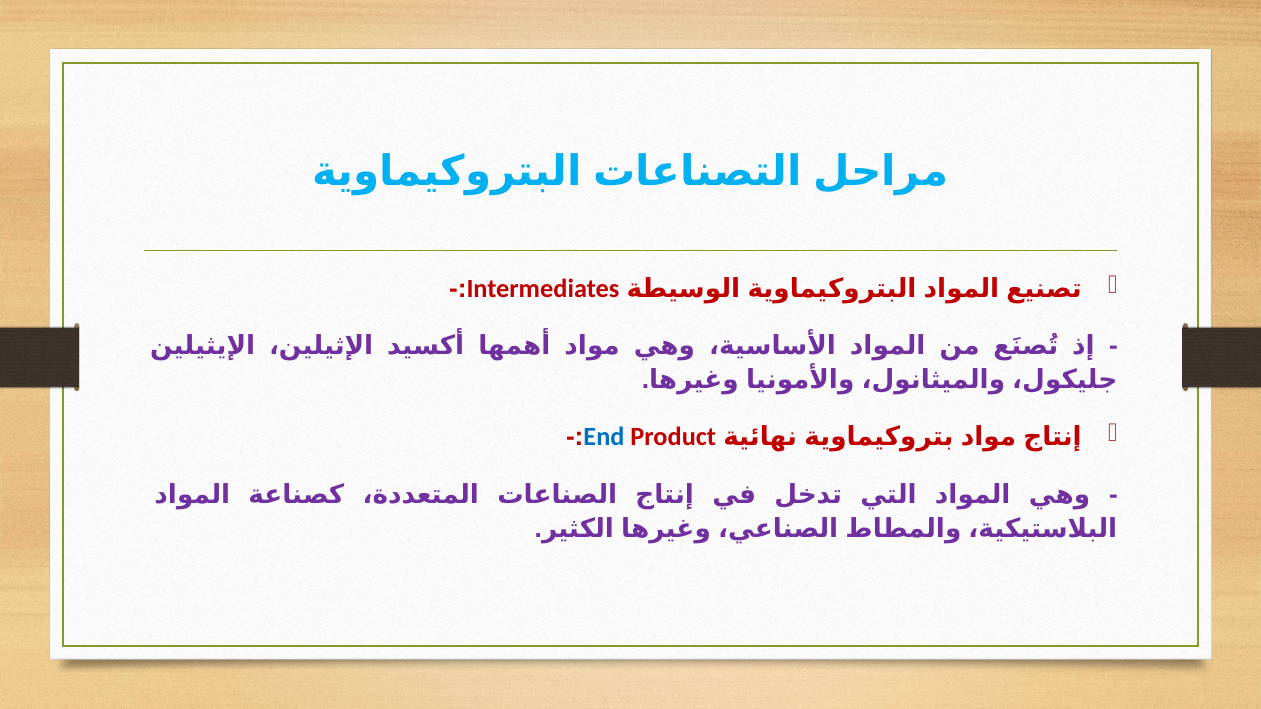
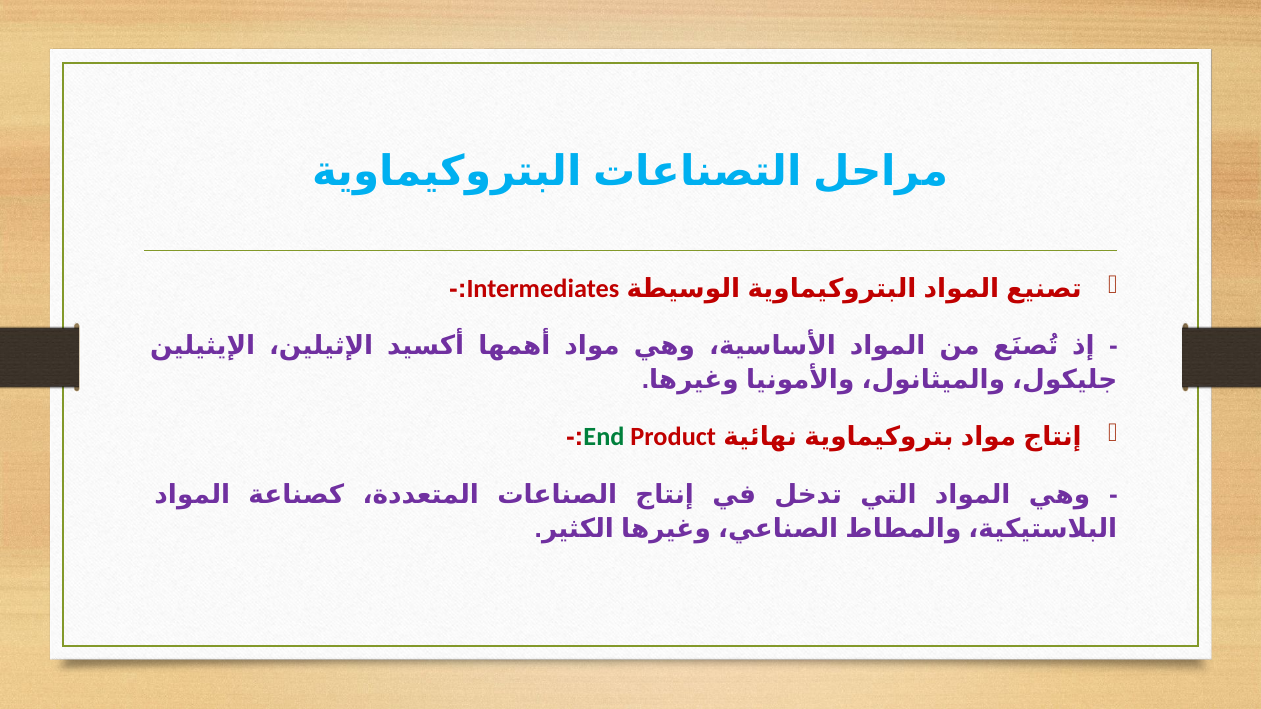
End colour: blue -> green
